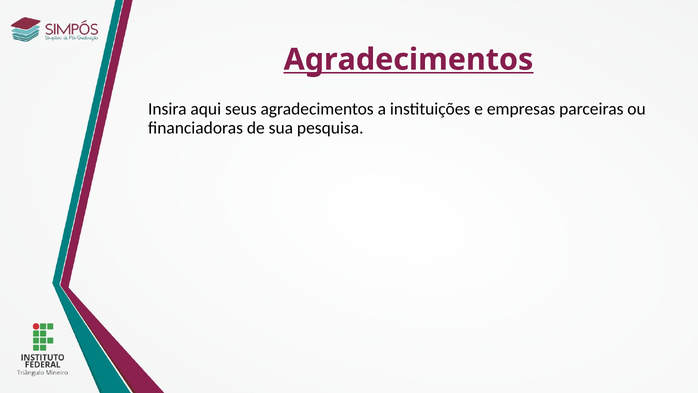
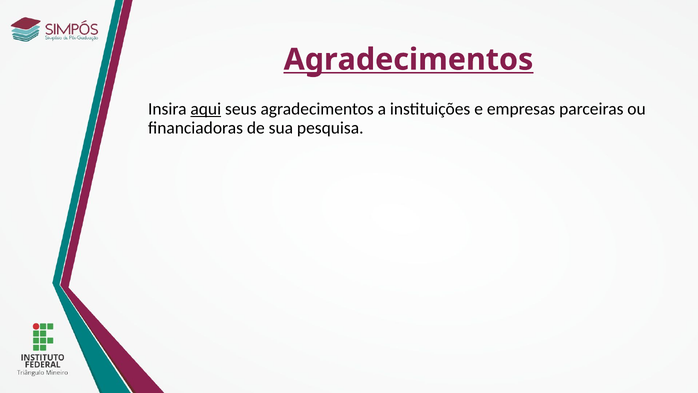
aqui underline: none -> present
